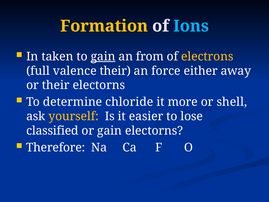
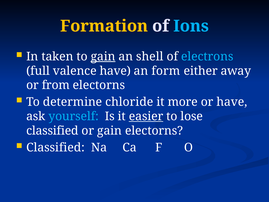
from: from -> shell
electrons colour: yellow -> light blue
valence their: their -> have
force: force -> form
or their: their -> from
or shell: shell -> have
yourself colour: yellow -> light blue
easier underline: none -> present
Therefore at (56, 147): Therefore -> Classified
